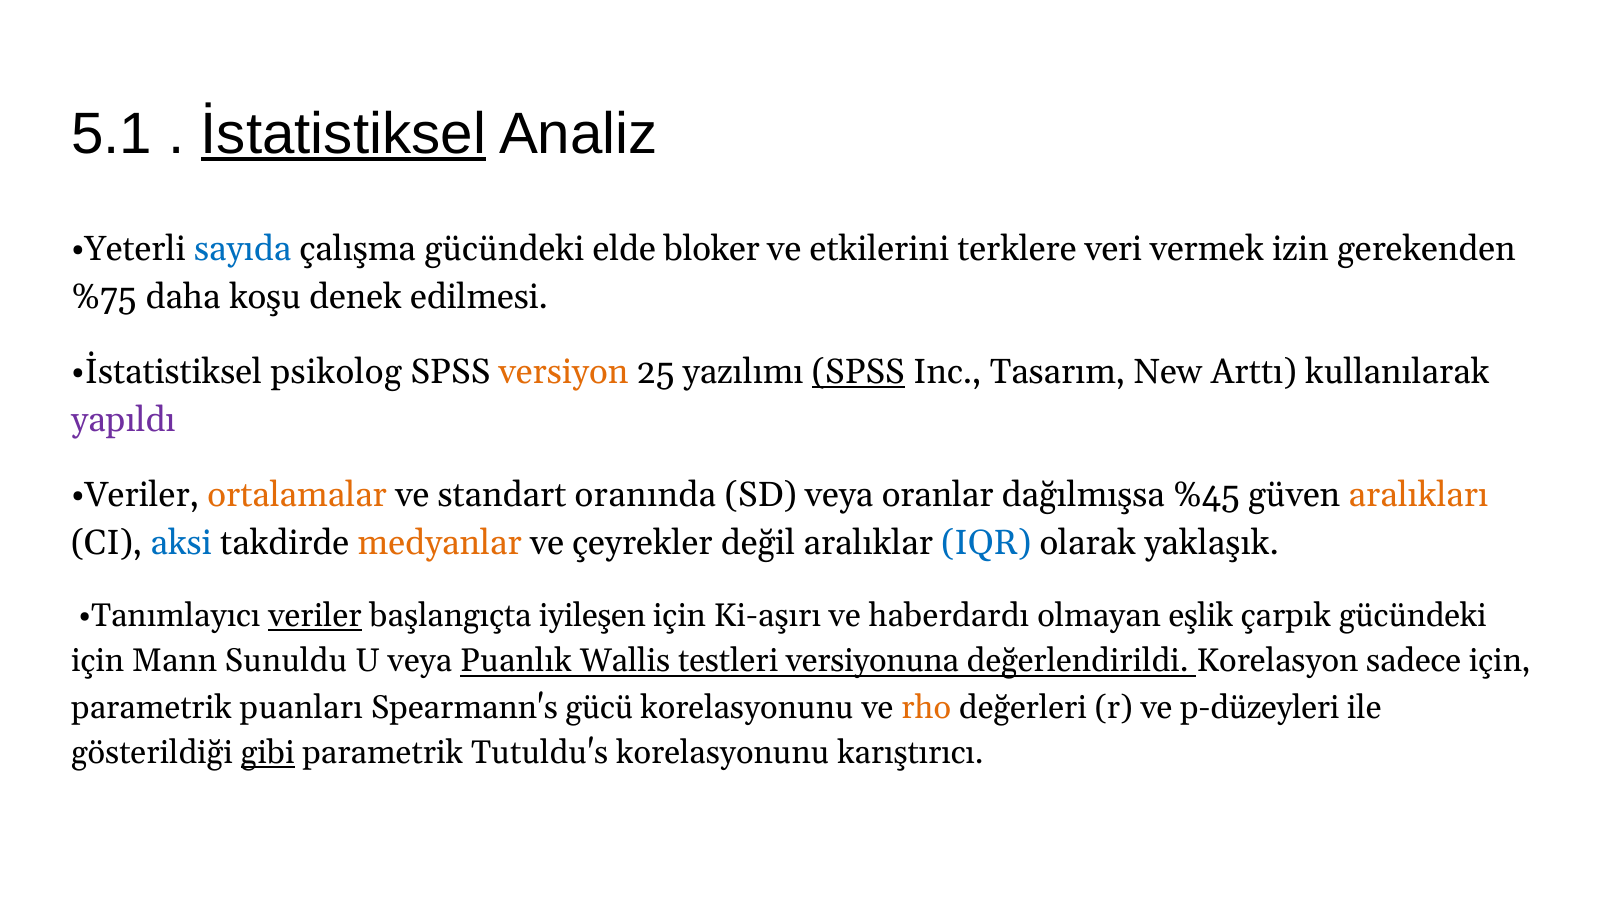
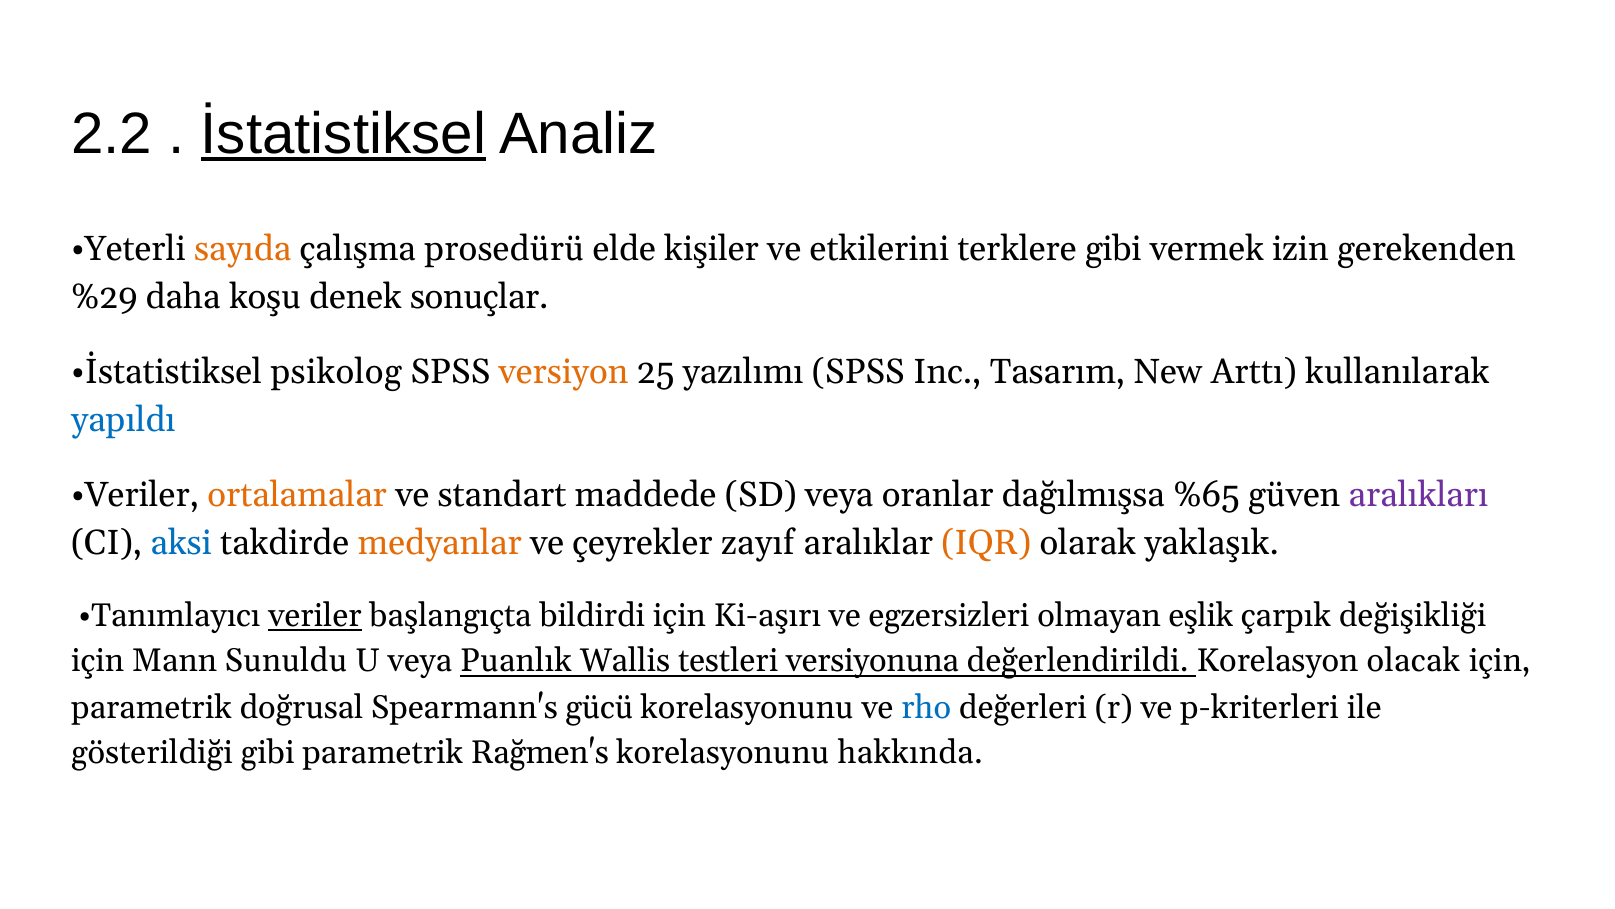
5.1: 5.1 -> 2.2
sayıda colour: blue -> orange
çalışma gücündeki: gücündeki -> prosedürü
bloker: bloker -> kişiler
terklere veri: veri -> gibi
%75: %75 -> %29
edilmesi: edilmesi -> sonuçlar
SPSS at (858, 372) underline: present -> none
yapıldı colour: purple -> blue
oranında: oranında -> maddede
%45: %45 -> %65
aralıkları colour: orange -> purple
değil: değil -> zayıf
IQR colour: blue -> orange
iyileşen: iyileşen -> bildirdi
haberdardı: haberdardı -> egzersizleri
çarpık gücündeki: gücündeki -> değişikliği
sadece: sadece -> olacak
puanları: puanları -> doğrusal
rho colour: orange -> blue
p-düzeyleri: p-düzeyleri -> p-kriterleri
gibi at (268, 752) underline: present -> none
Tutuldu's: Tutuldu's -> Rağmen's
karıştırıcı: karıştırıcı -> hakkında
